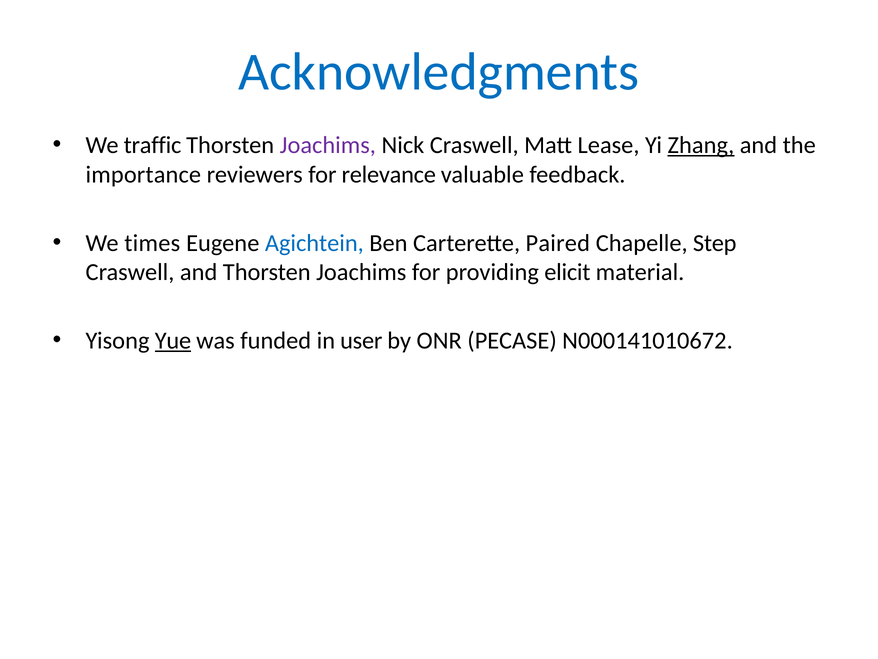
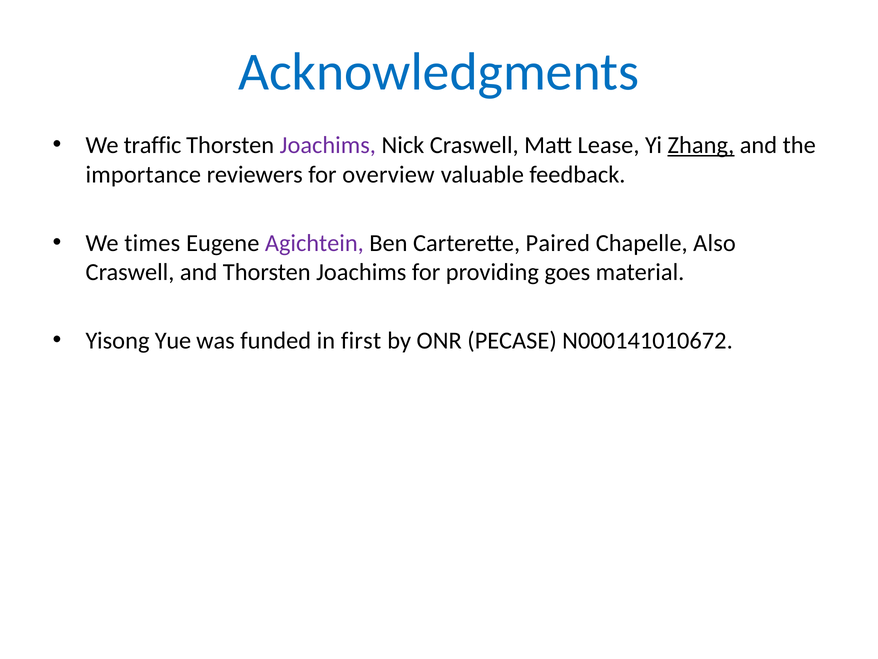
relevance: relevance -> overview
Agichtein colour: blue -> purple
Step: Step -> Also
elicit: elicit -> goes
Yue underline: present -> none
user: user -> first
